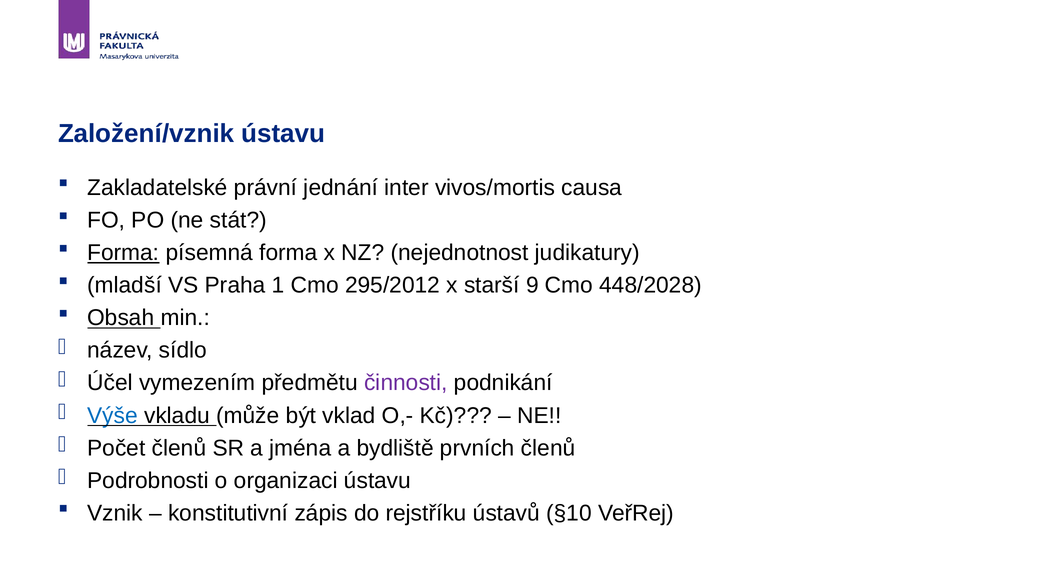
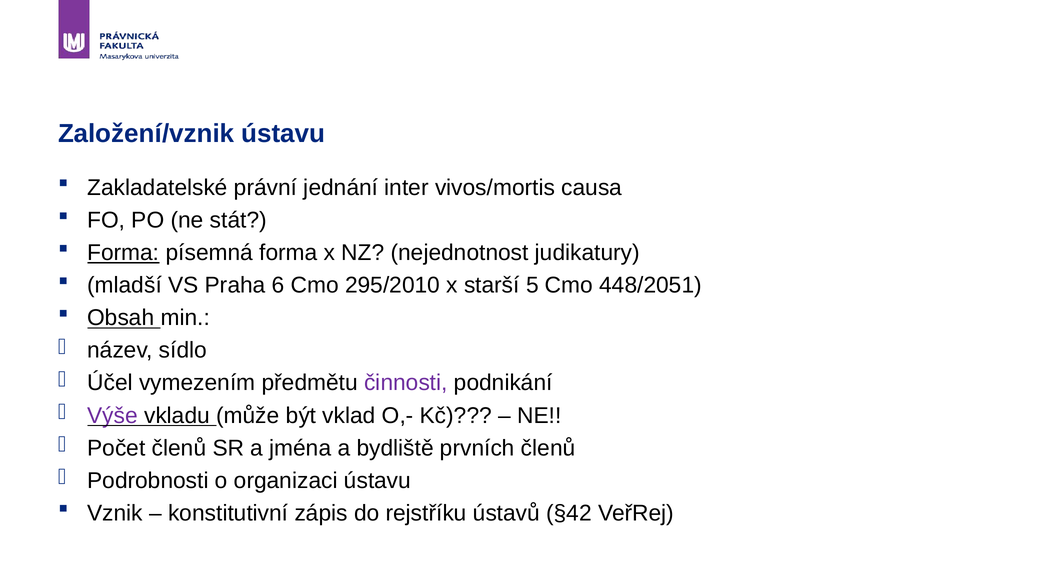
1: 1 -> 6
295/2012: 295/2012 -> 295/2010
9: 9 -> 5
448/2028: 448/2028 -> 448/2051
Výše colour: blue -> purple
§10: §10 -> §42
